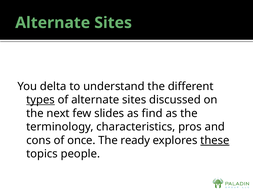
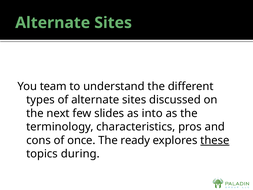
delta: delta -> team
types underline: present -> none
find: find -> into
people: people -> during
